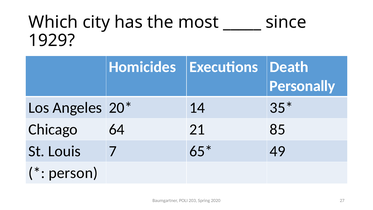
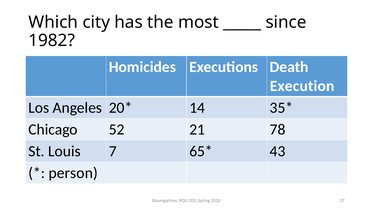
1929: 1929 -> 1982
Personally: Personally -> Execution
64: 64 -> 52
85: 85 -> 78
49: 49 -> 43
